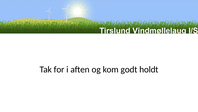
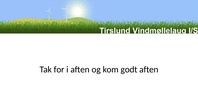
godt holdt: holdt -> aften
